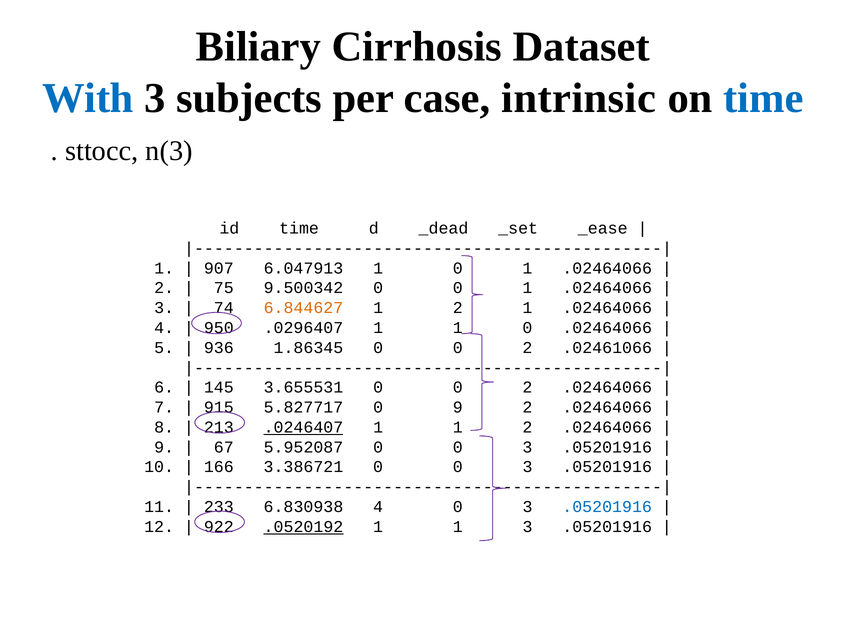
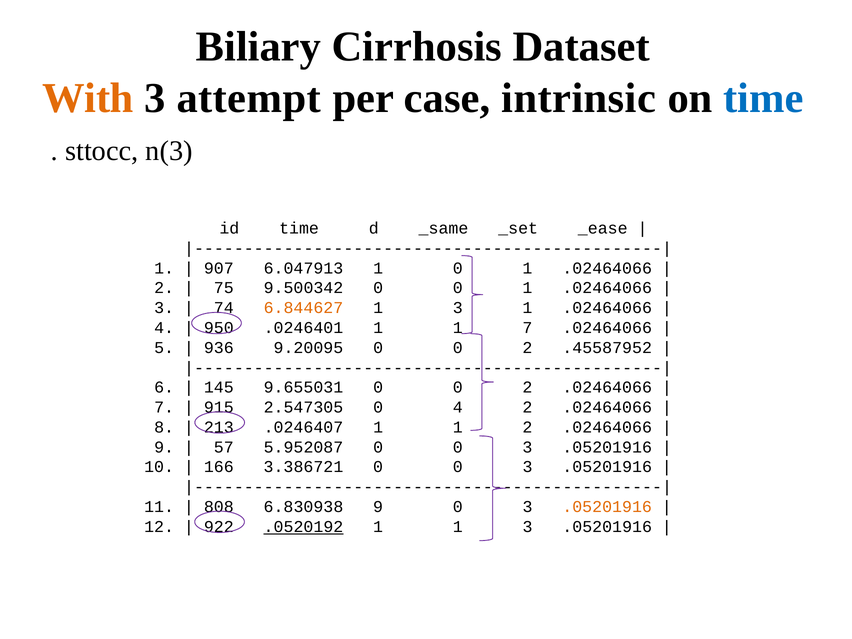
With colour: blue -> orange
subjects: subjects -> attempt
_dead: _dead -> _same
2 at (458, 308): 2 -> 3
.0296407: .0296407 -> .0246401
1 1 0: 0 -> 7
1.86345: 1.86345 -> 9.20095
.02461066: .02461066 -> .45587952
3.655531: 3.655531 -> 9.655031
5.827717: 5.827717 -> 2.547305
0 9: 9 -> 4
.0246407 underline: present -> none
67: 67 -> 57
233: 233 -> 808
6.830938 4: 4 -> 9
.05201916 at (607, 507) colour: blue -> orange
